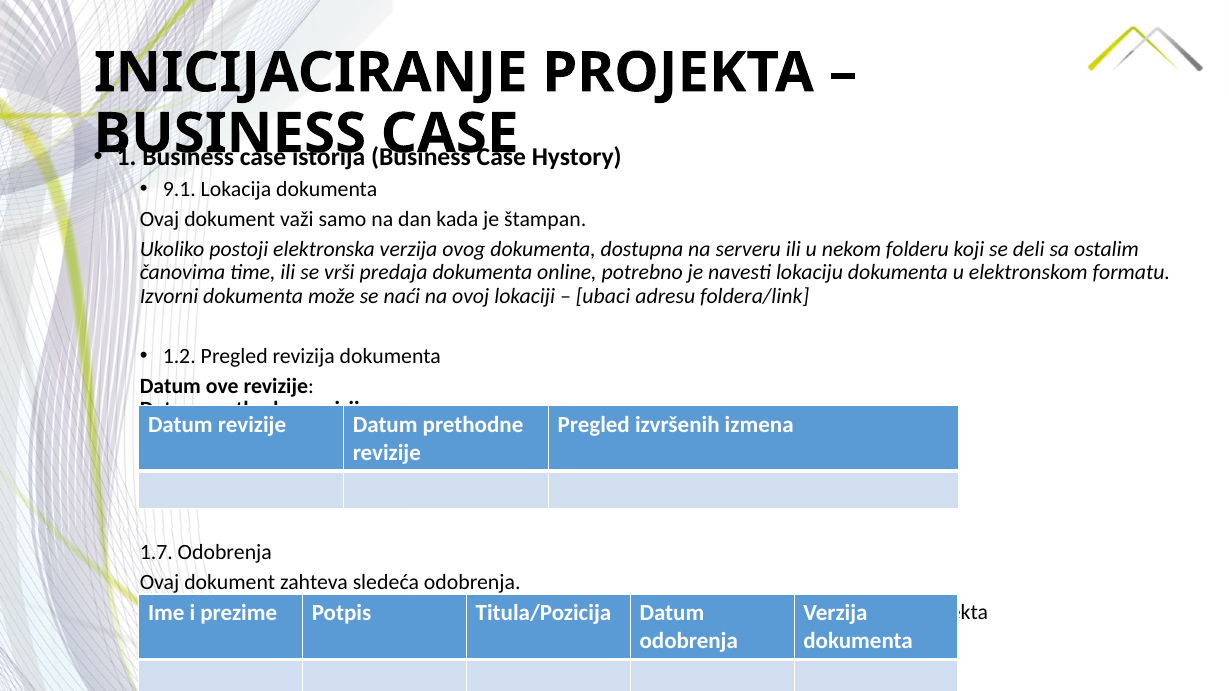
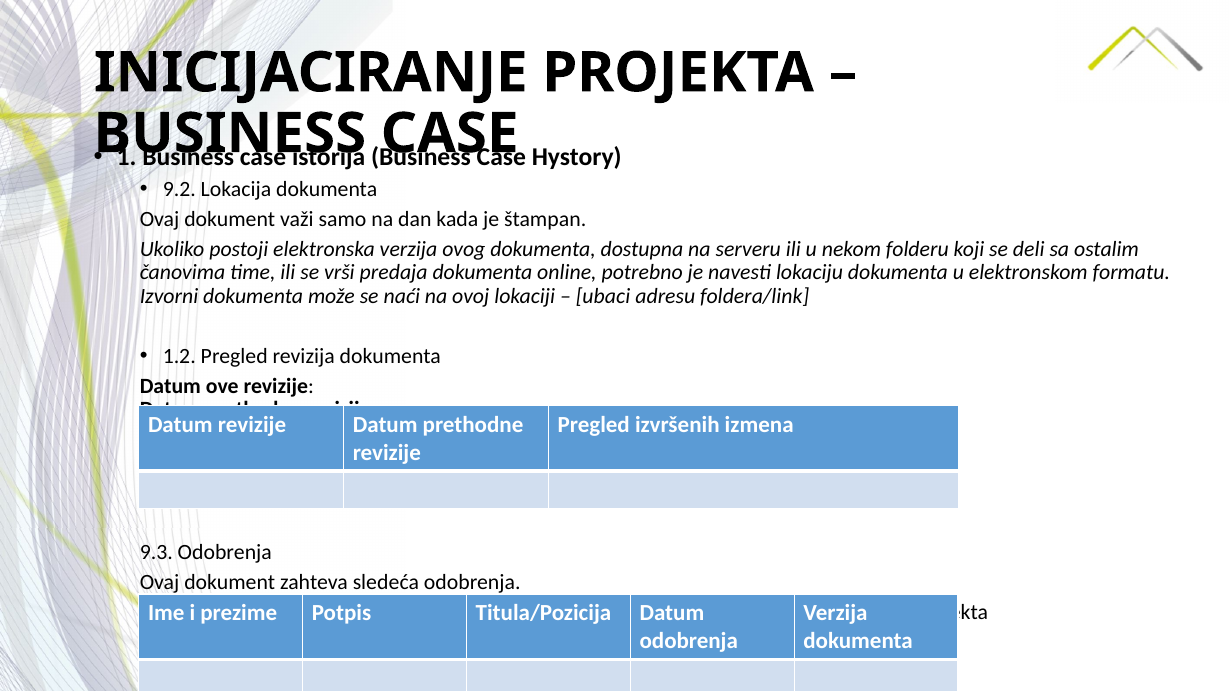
9.1: 9.1 -> 9.2
1.7: 1.7 -> 9.3
